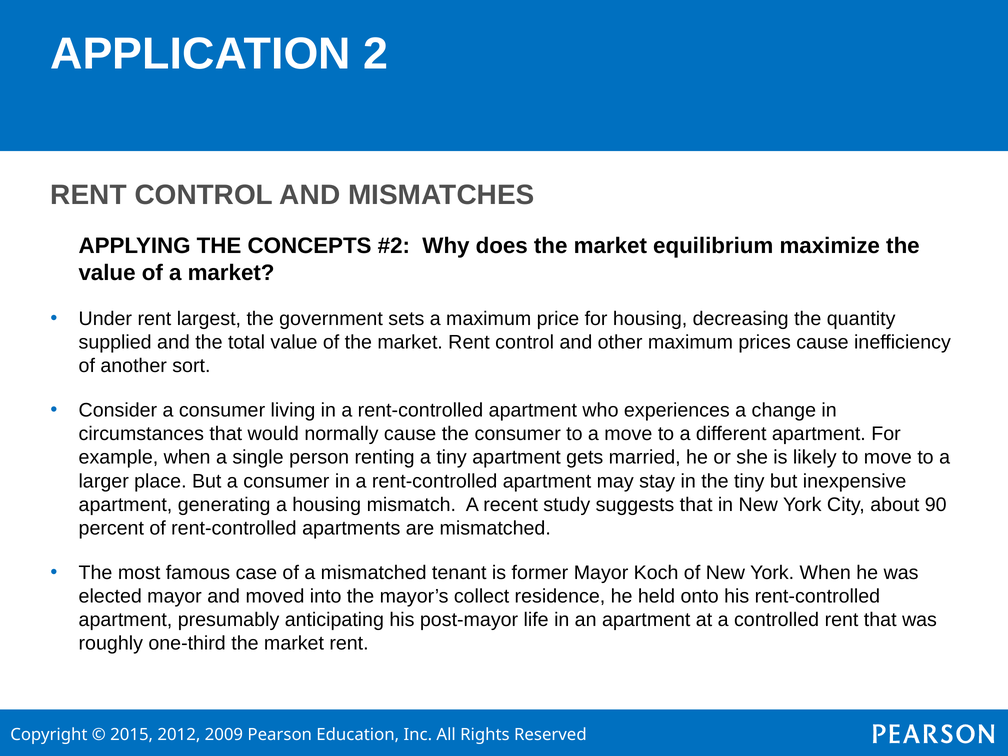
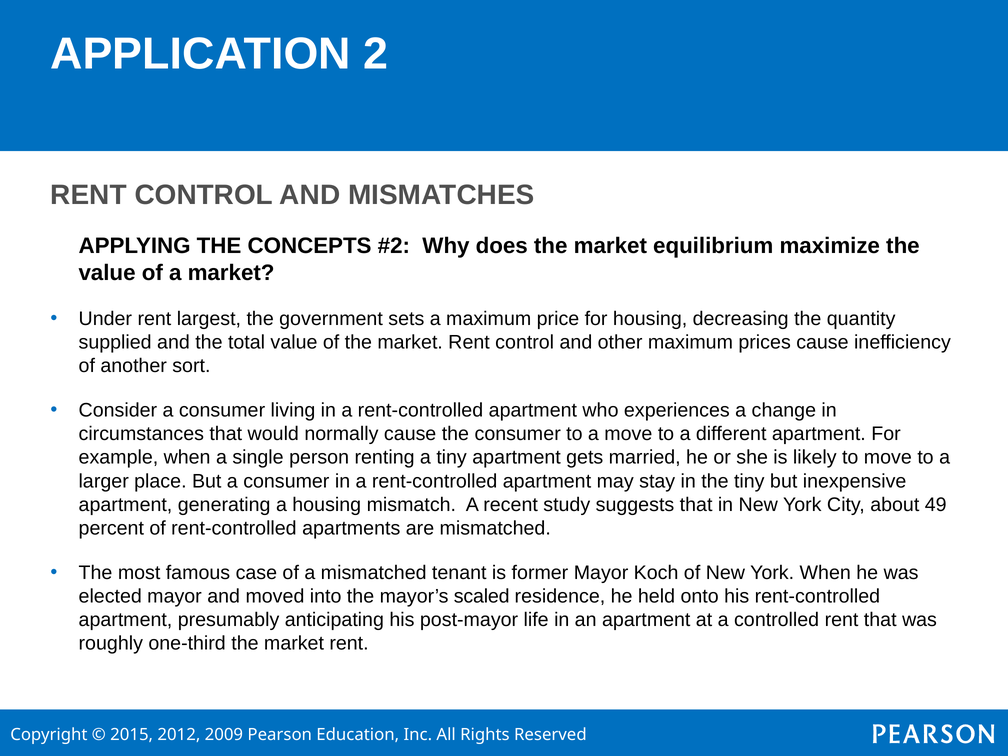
90: 90 -> 49
collect: collect -> scaled
